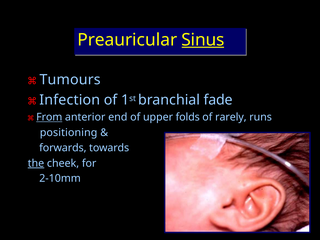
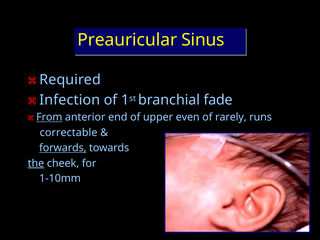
Sinus underline: present -> none
Tumours: Tumours -> Required
folds: folds -> even
positioning: positioning -> correctable
forwards underline: none -> present
2-10mm: 2-10mm -> 1-10mm
